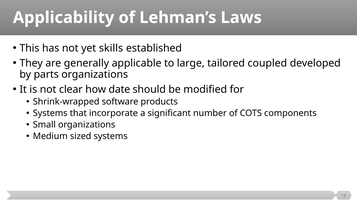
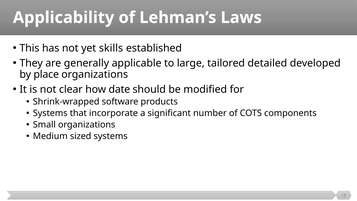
coupled: coupled -> detailed
parts: parts -> place
